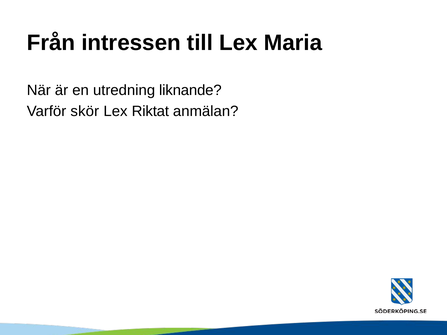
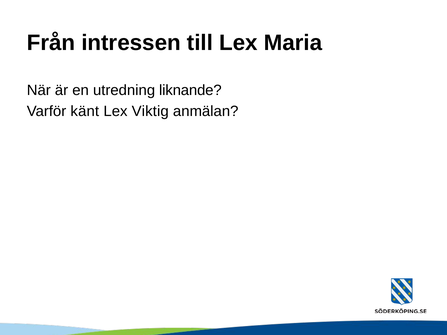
skör: skör -> känt
Riktat: Riktat -> Viktig
